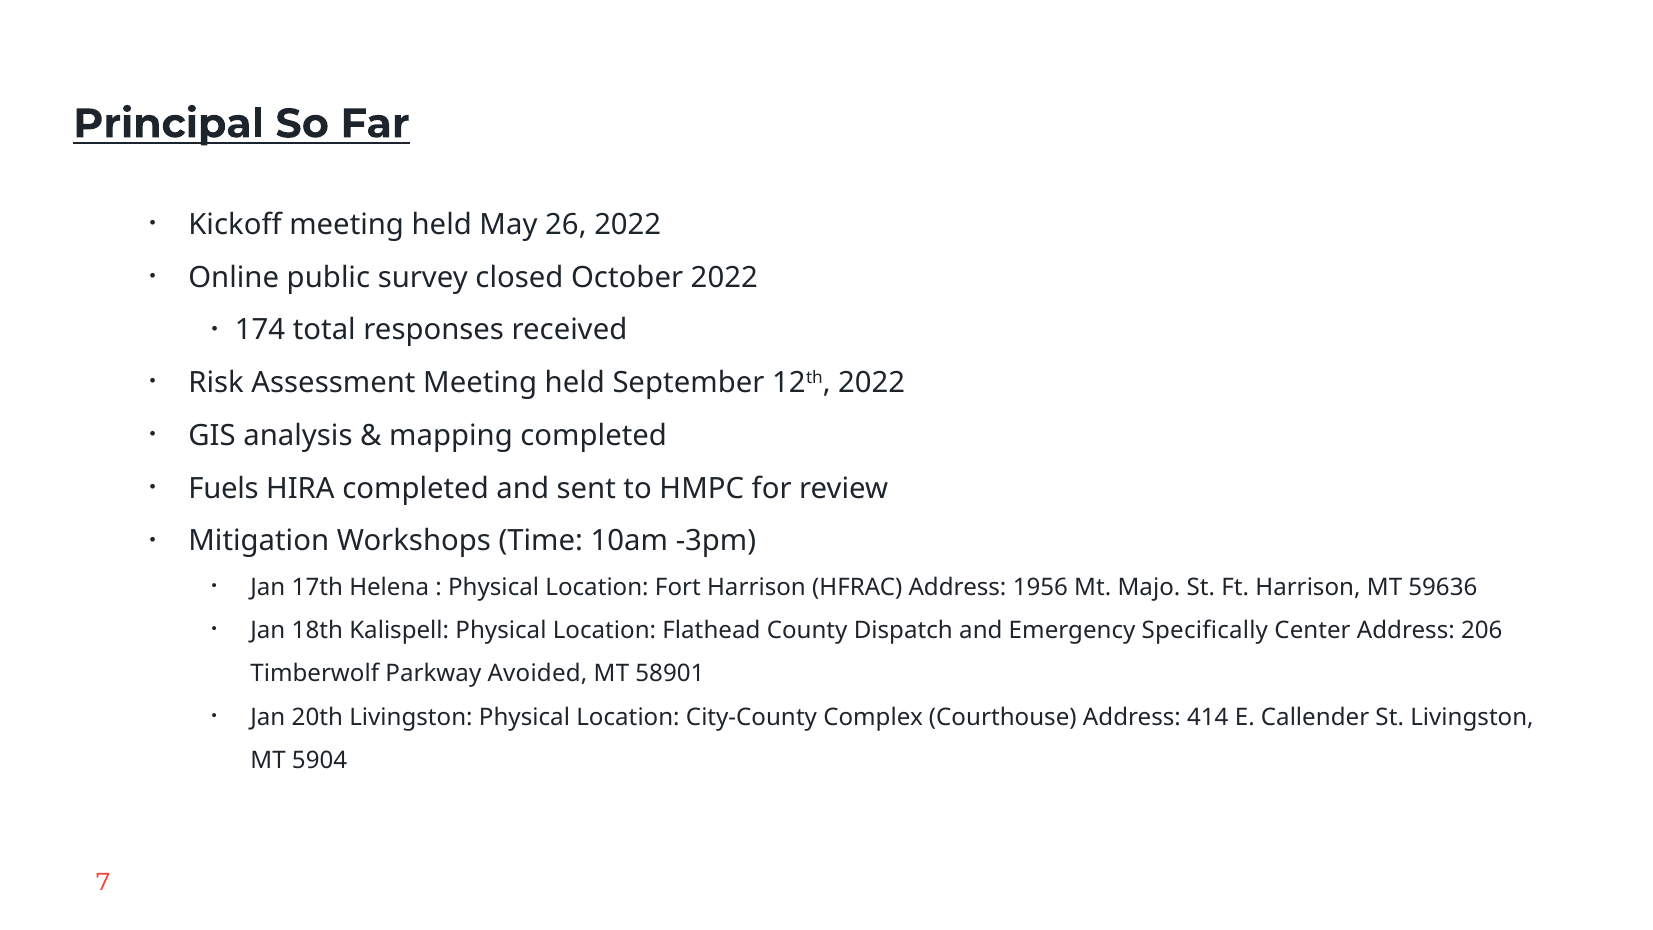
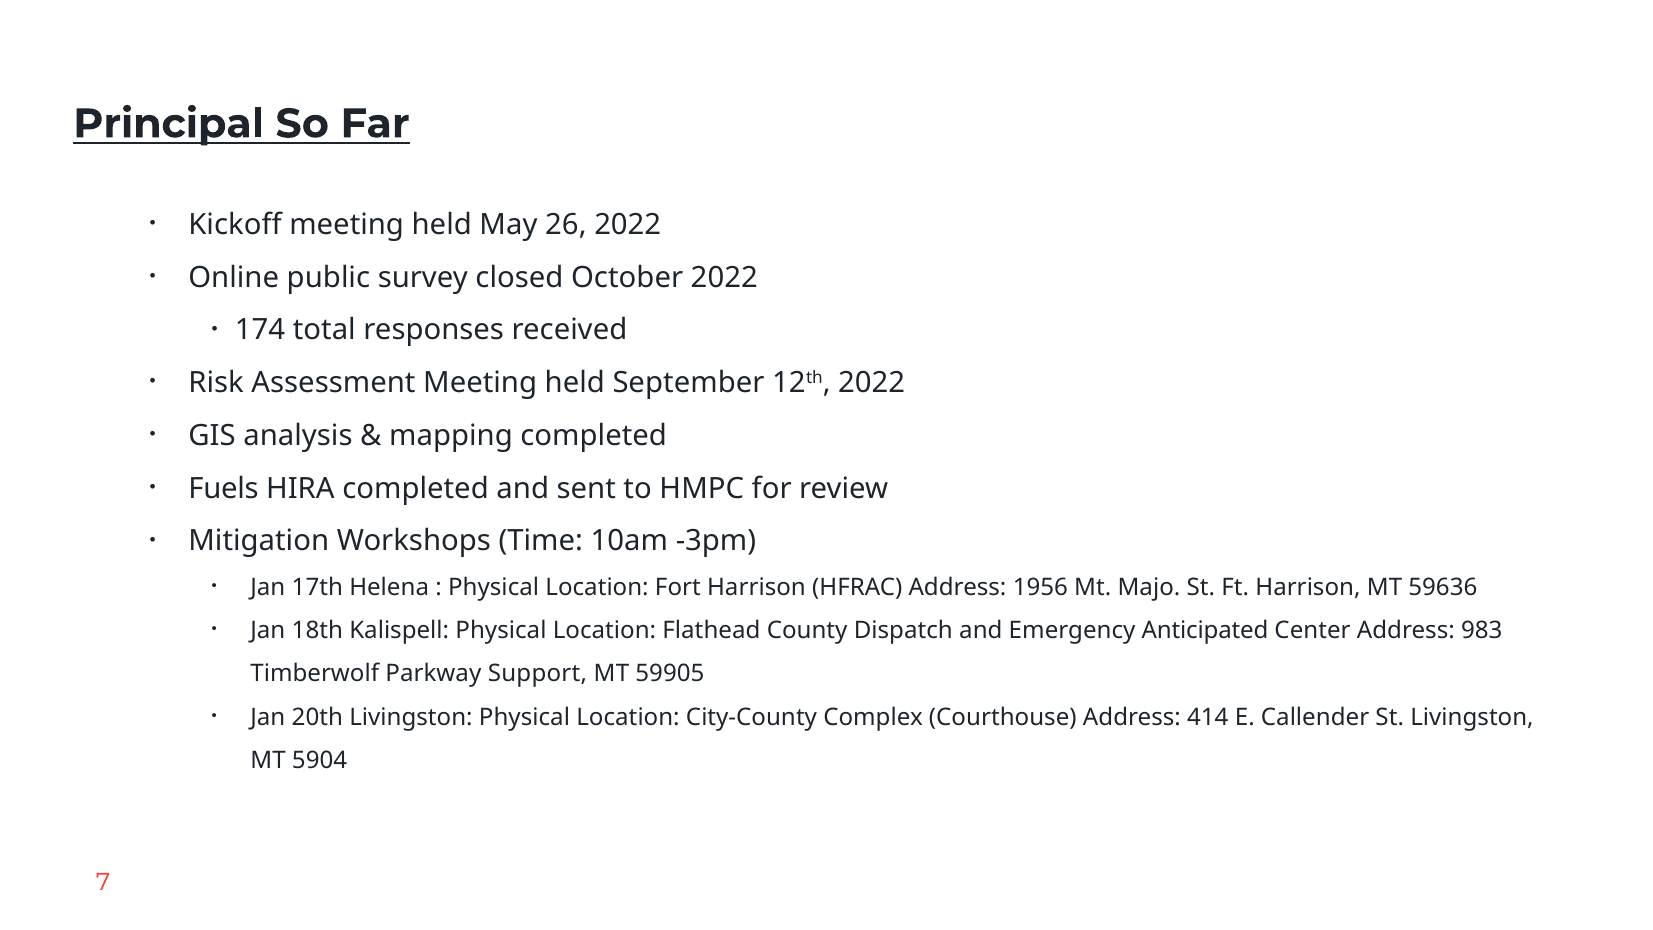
Specifically: Specifically -> Anticipated
206: 206 -> 983
Avoided: Avoided -> Support
58901: 58901 -> 59905
